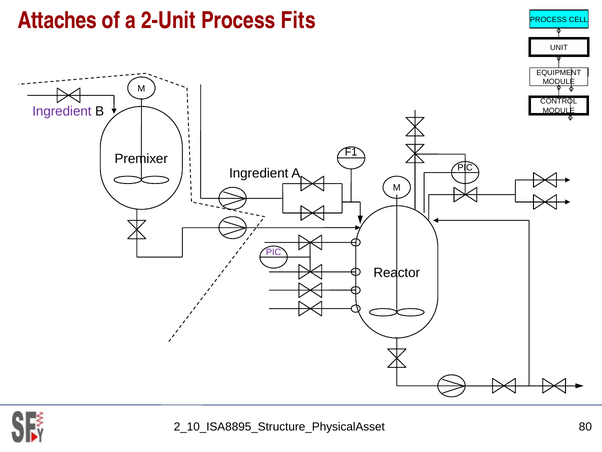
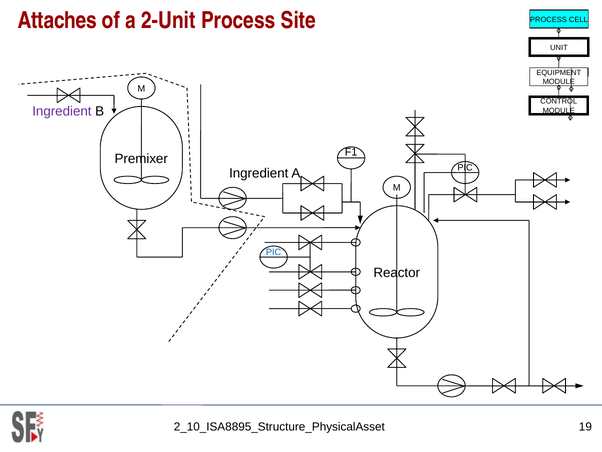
Fits: Fits -> Site
PIC at (274, 252) colour: purple -> blue
80: 80 -> 19
